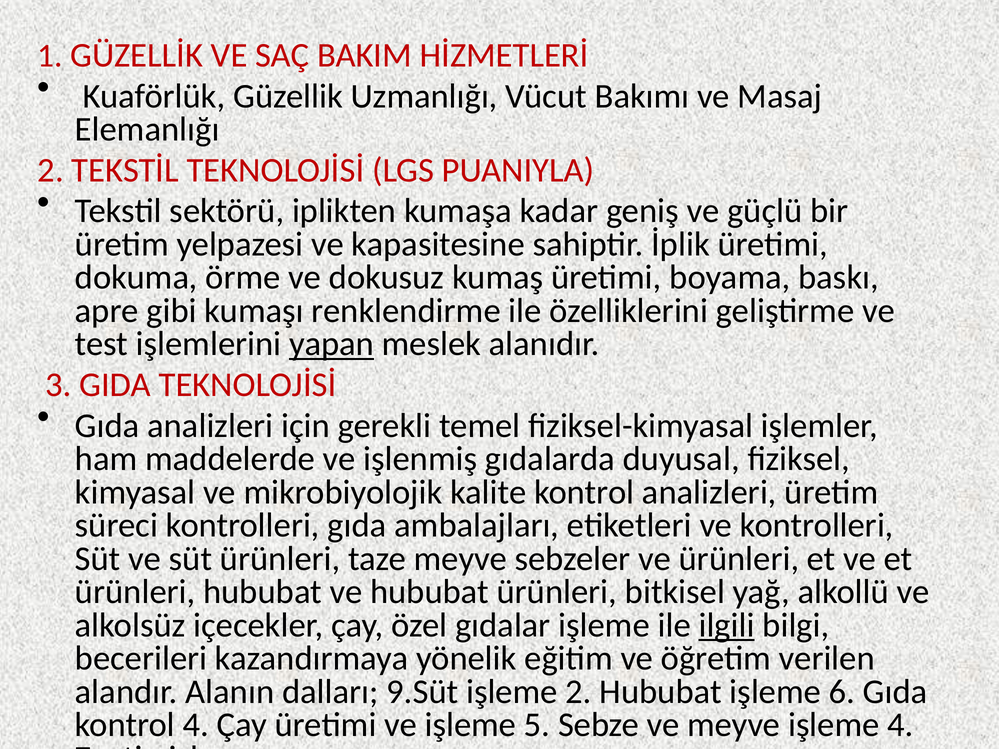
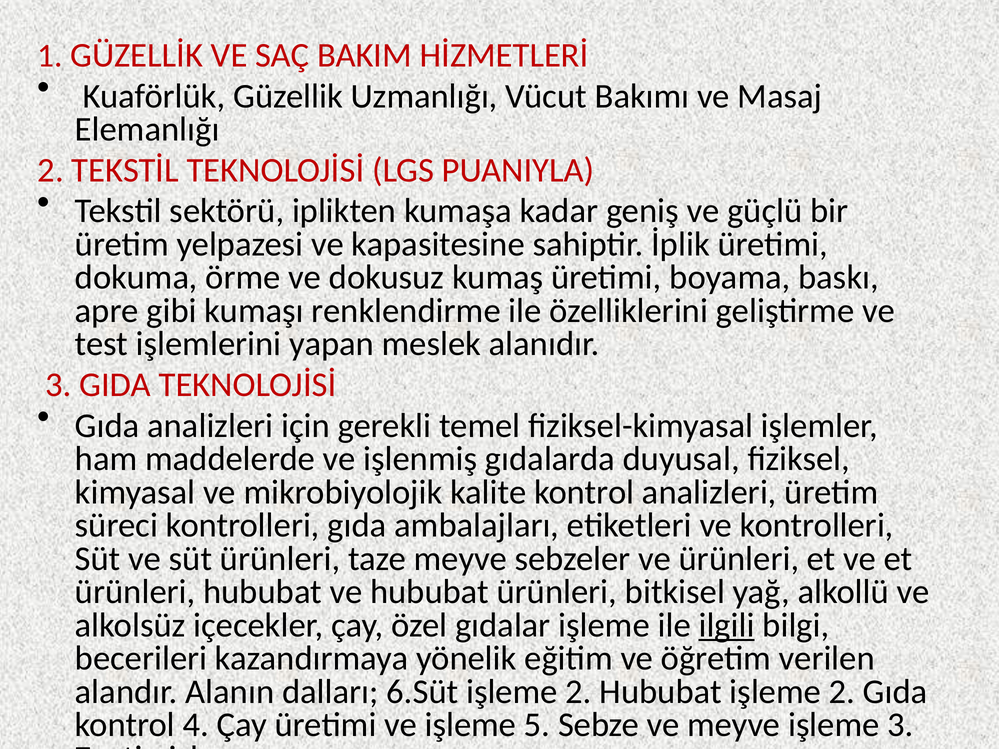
yapan underline: present -> none
9.Süt: 9.Süt -> 6.Süt
Hububat işleme 6: 6 -> 2
işleme 4: 4 -> 3
